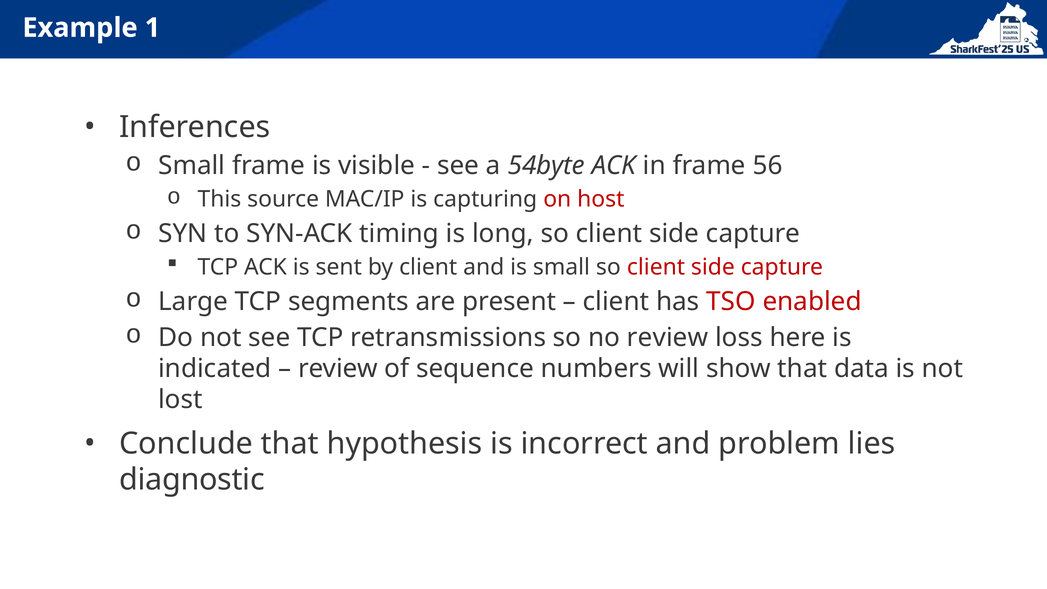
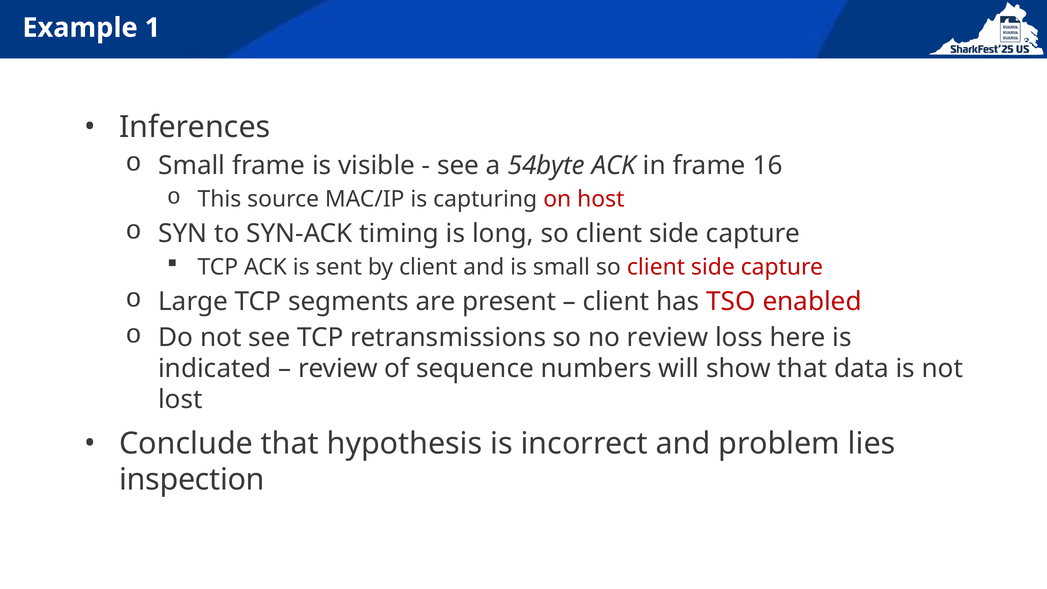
56: 56 -> 16
diagnostic: diagnostic -> inspection
